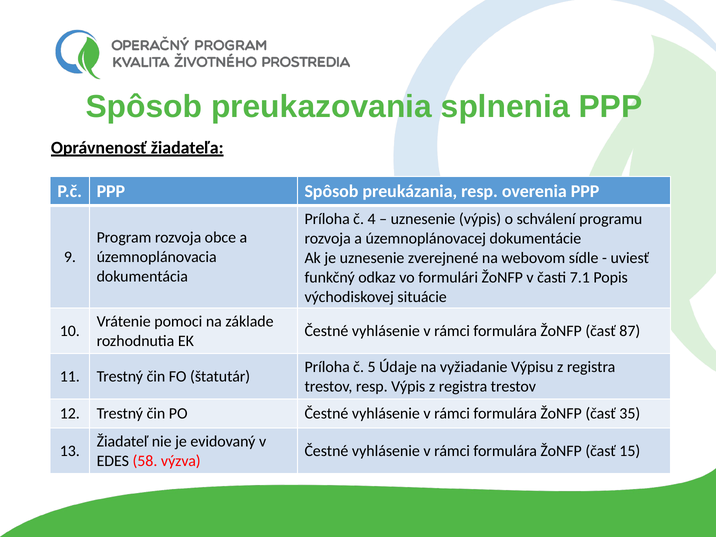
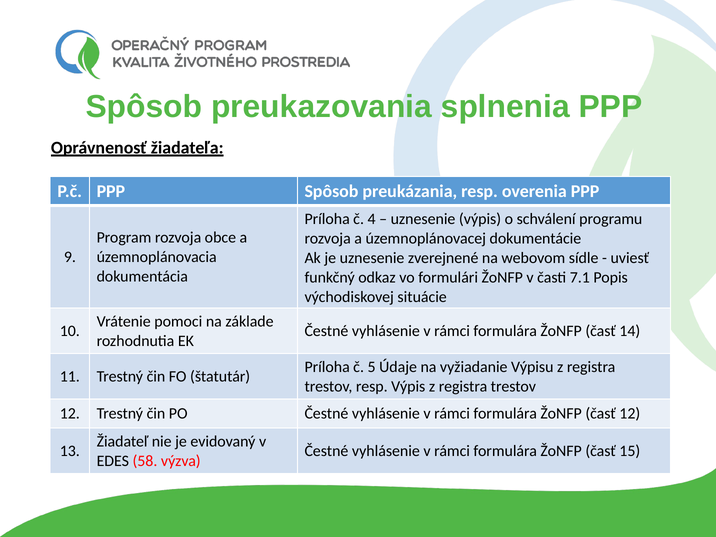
87: 87 -> 14
časť 35: 35 -> 12
